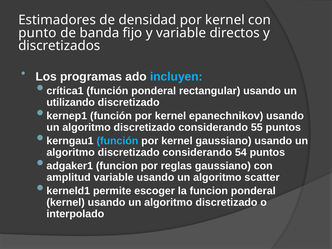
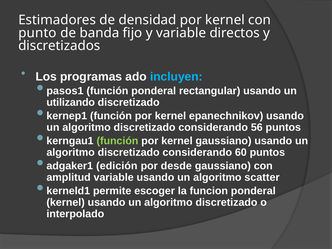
crítica1: crítica1 -> pasos1
55: 55 -> 56
función at (117, 141) colour: light blue -> light green
54: 54 -> 60
adgaker1 funcion: funcion -> edición
reglas: reglas -> desde
